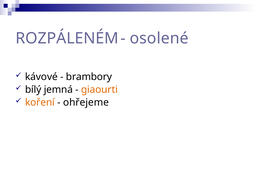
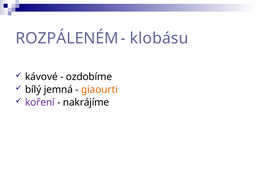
osolené: osolené -> klobásu
brambory: brambory -> ozdobíme
koření colour: orange -> purple
ohřejeme: ohřejeme -> nakrájíme
